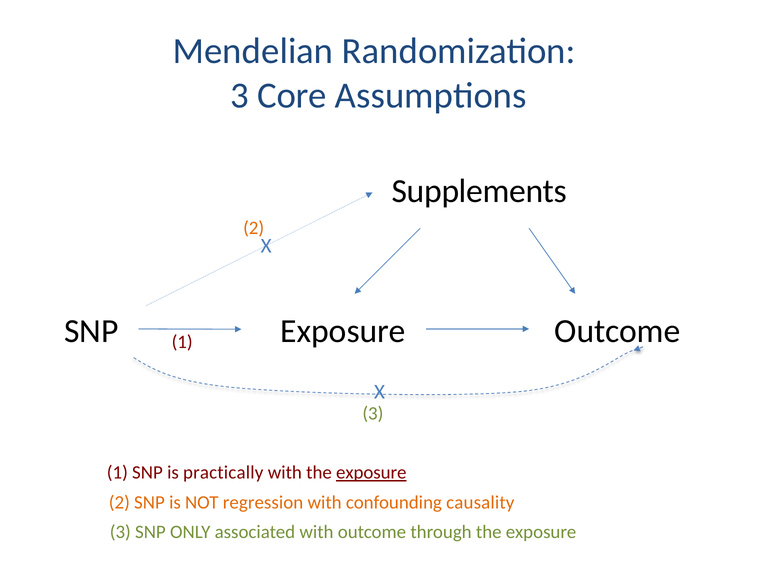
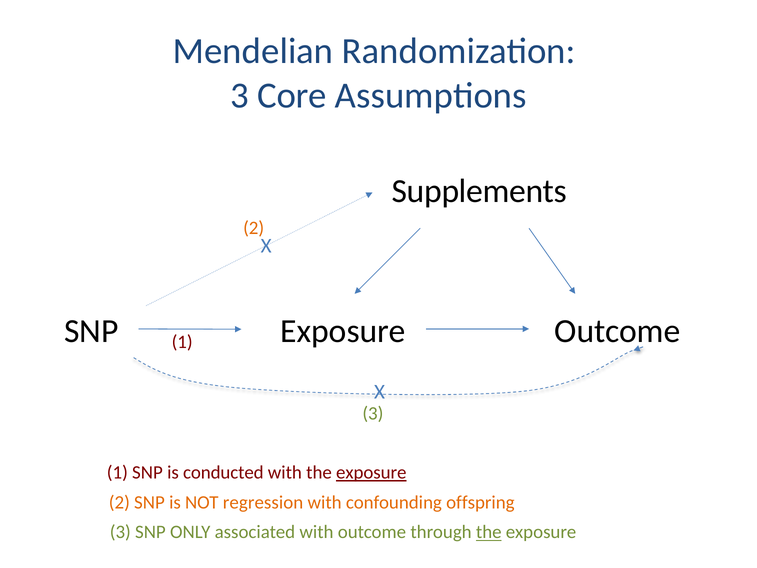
practically: practically -> conducted
causality: causality -> offspring
the at (489, 532) underline: none -> present
